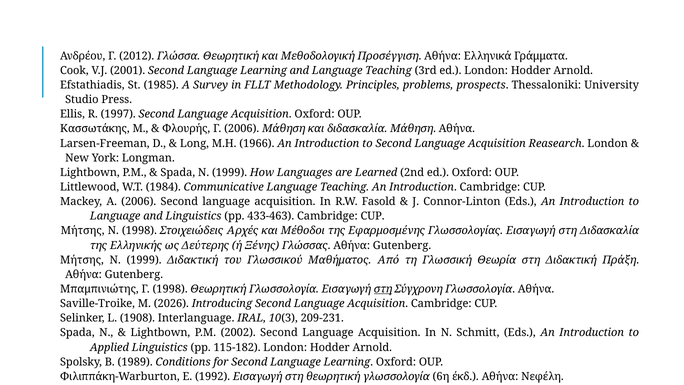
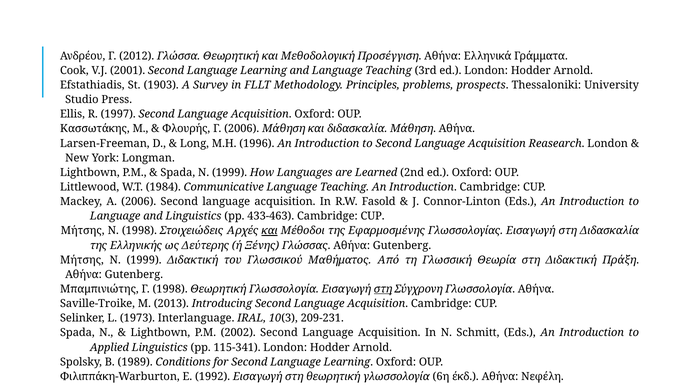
1985: 1985 -> 1903
1966: 1966 -> 1996
και at (270, 231) underline: none -> present
2026: 2026 -> 2013
1908: 1908 -> 1973
115-182: 115-182 -> 115-341
